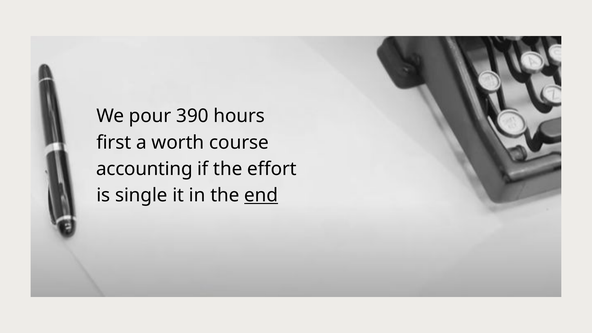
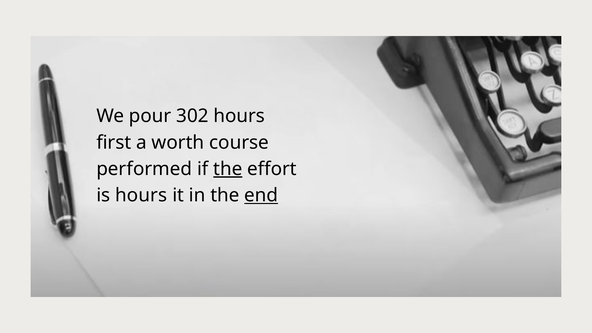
390: 390 -> 302
accounting: accounting -> performed
the at (228, 169) underline: none -> present
is single: single -> hours
